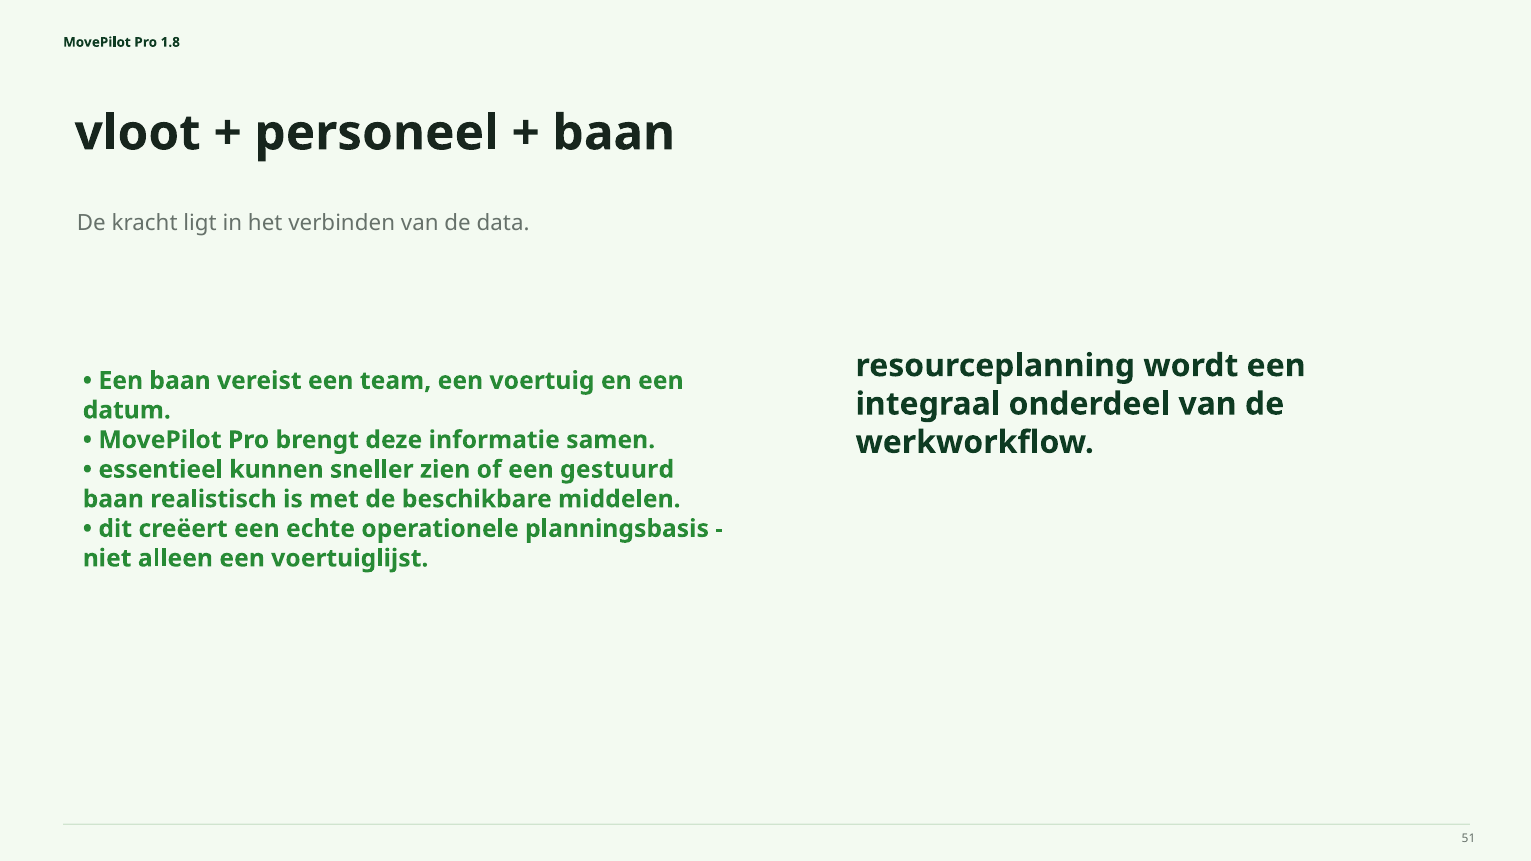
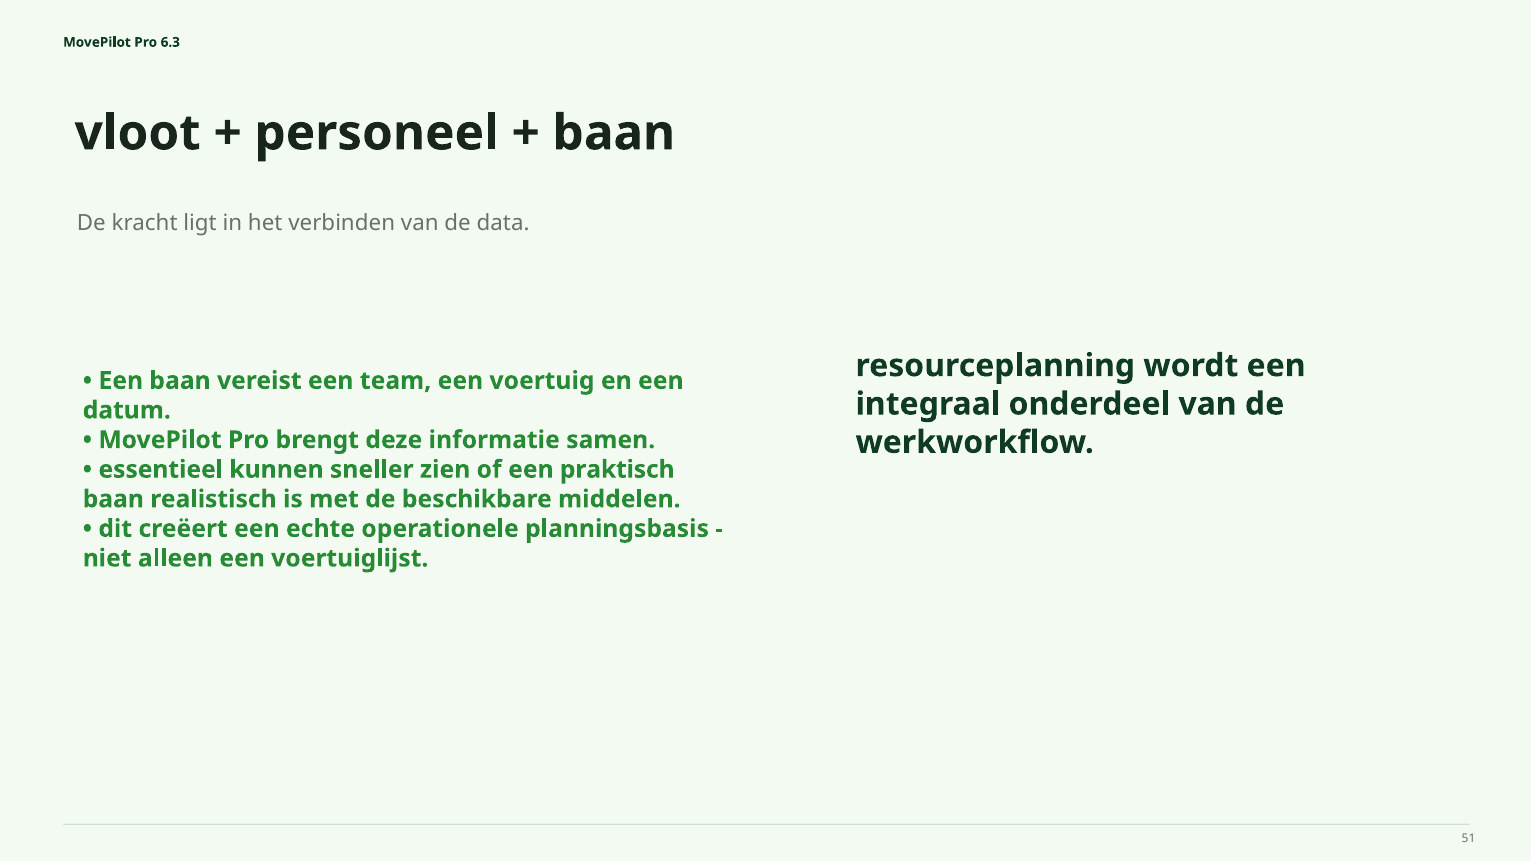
1.8: 1.8 -> 6.3
gestuurd: gestuurd -> praktisch
